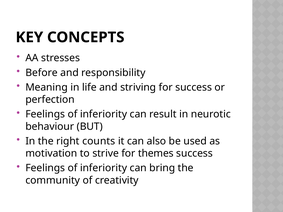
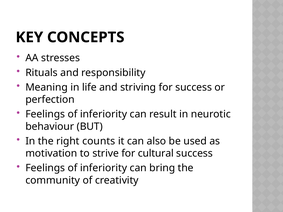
Before: Before -> Rituals
themes: themes -> cultural
